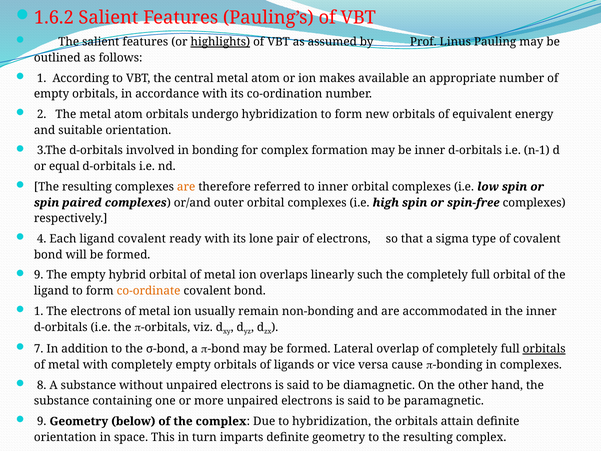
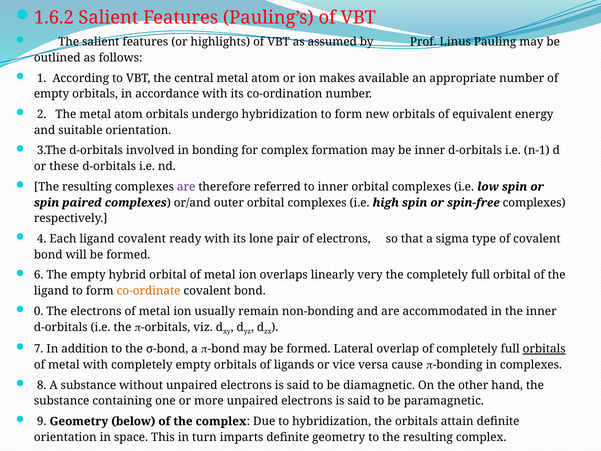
highlights underline: present -> none
equal: equal -> these
are at (186, 187) colour: orange -> purple
9 at (39, 275): 9 -> 6
such: such -> very
1 at (39, 311): 1 -> 0
